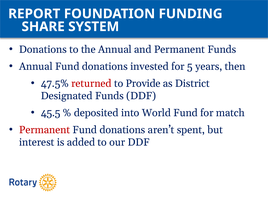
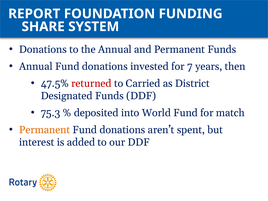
5: 5 -> 7
Provide: Provide -> Carried
45.5: 45.5 -> 75.3
Permanent at (45, 130) colour: red -> orange
